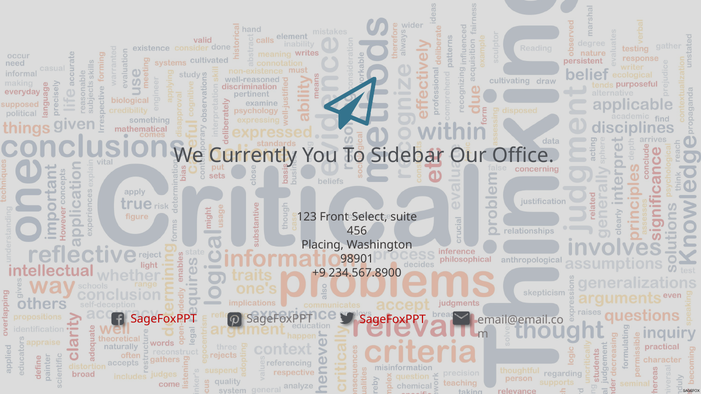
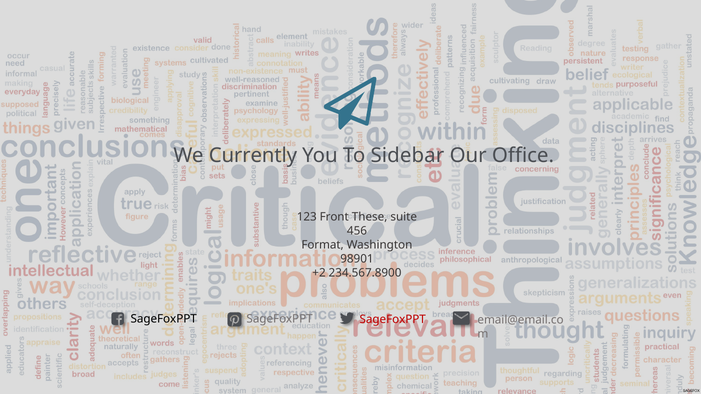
Select: Select -> These
Placing: Placing -> Format
+9: +9 -> +2
SageFoxPPT at (164, 319) colour: red -> black
